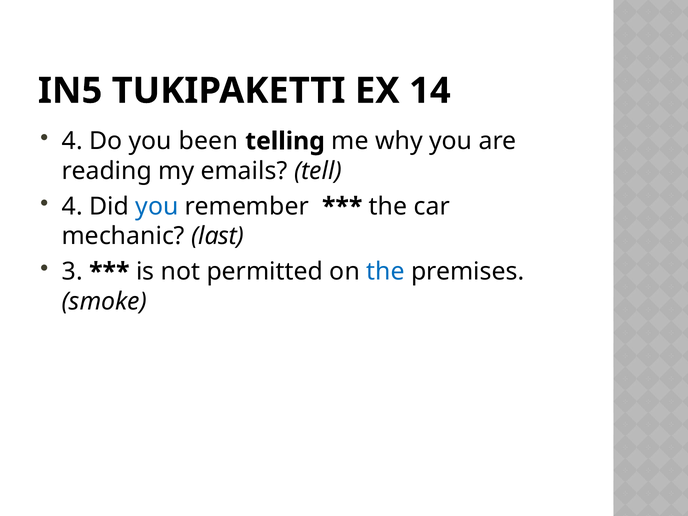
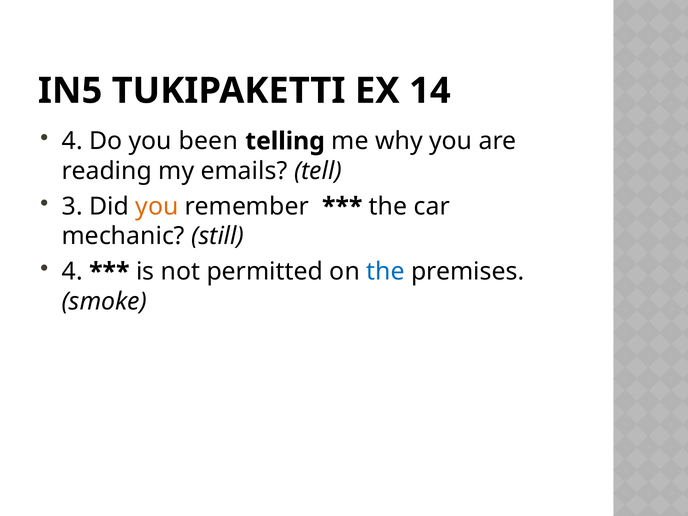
4 at (72, 206): 4 -> 3
you at (157, 206) colour: blue -> orange
last: last -> still
3 at (72, 272): 3 -> 4
